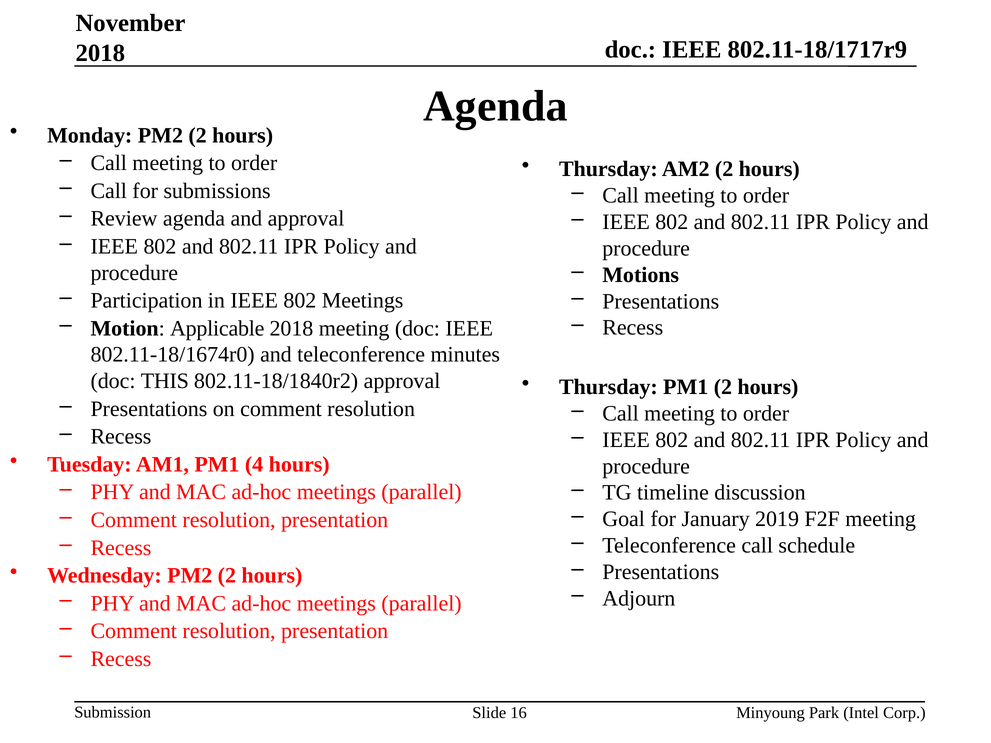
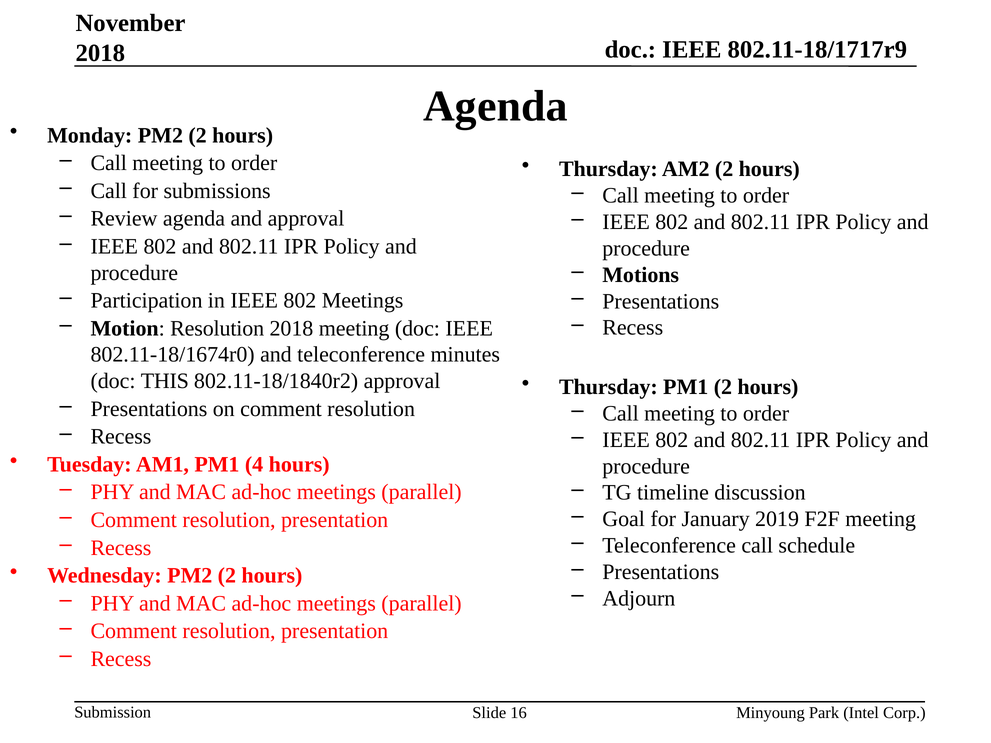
Motion Applicable: Applicable -> Resolution
